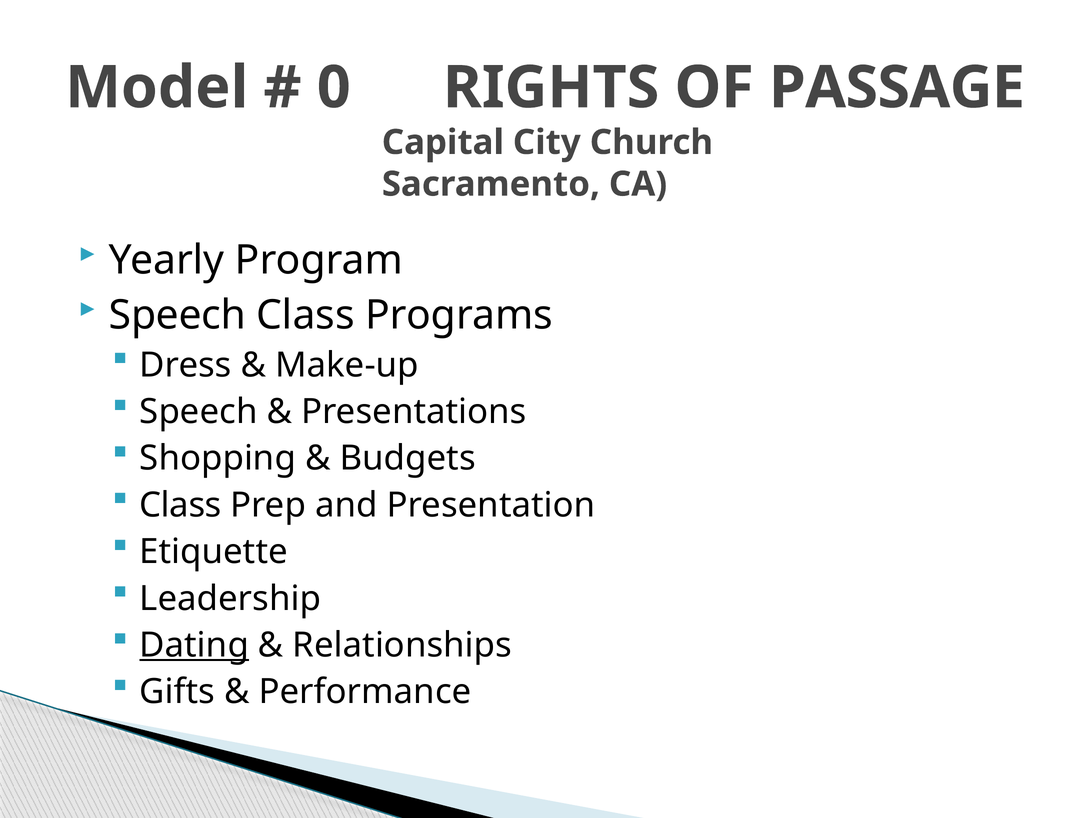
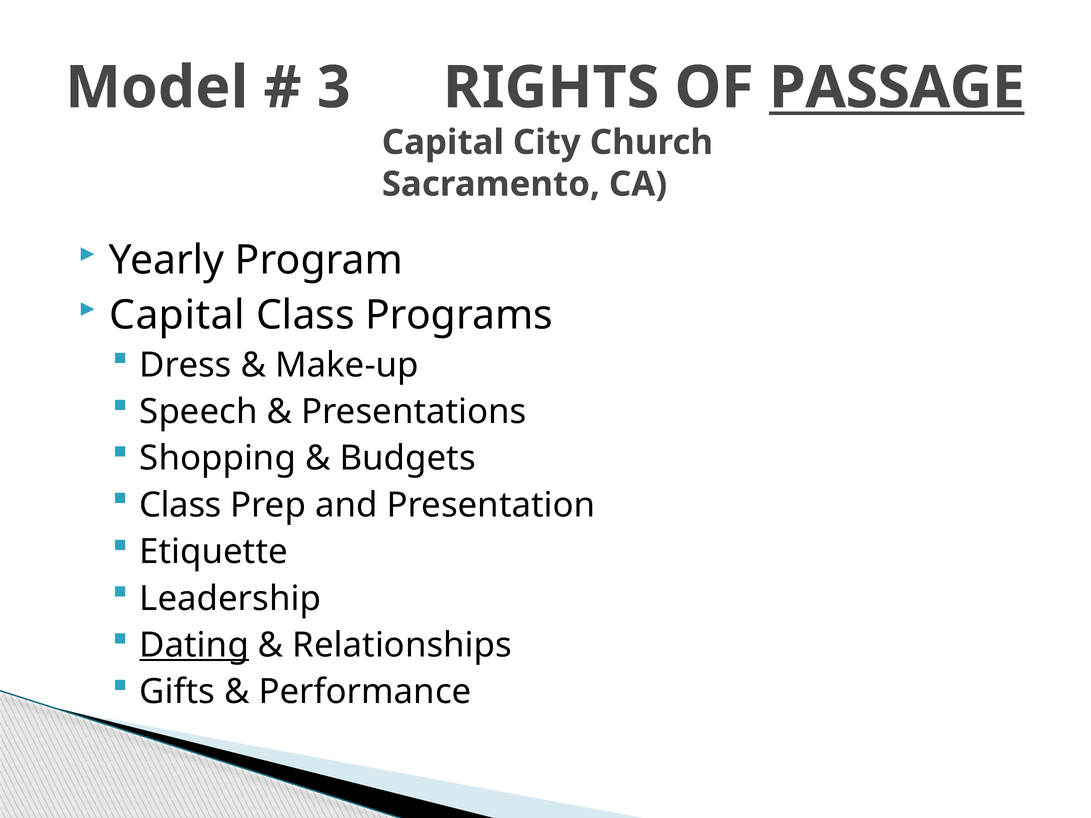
0: 0 -> 3
PASSAGE underline: none -> present
Speech at (177, 315): Speech -> Capital
